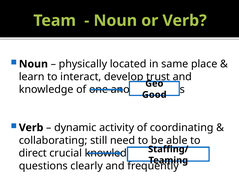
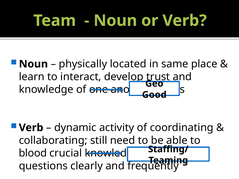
direct: direct -> blood
